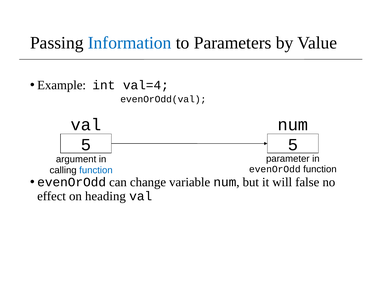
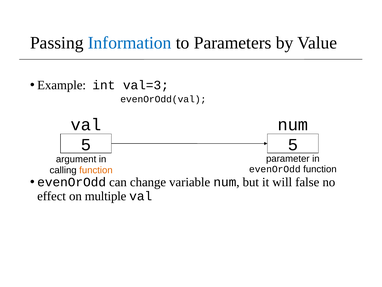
val=4: val=4 -> val=3
function at (96, 170) colour: blue -> orange
heading: heading -> multiple
